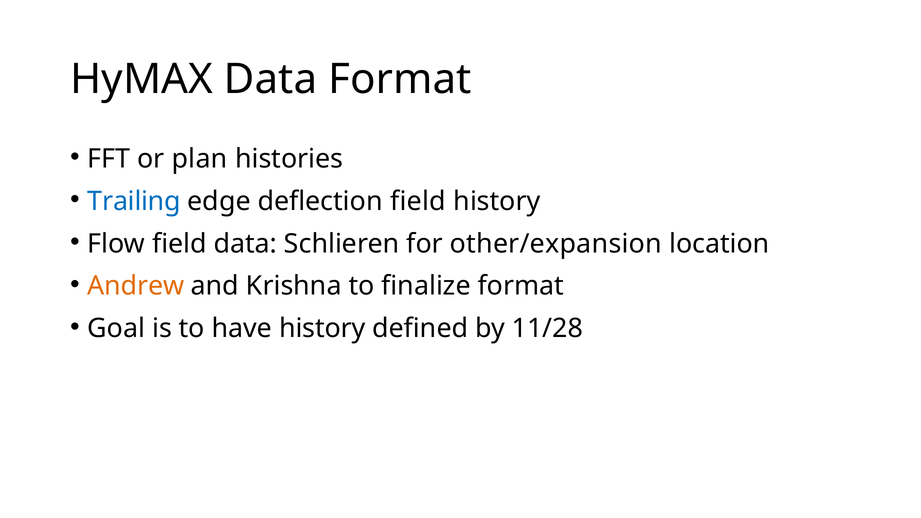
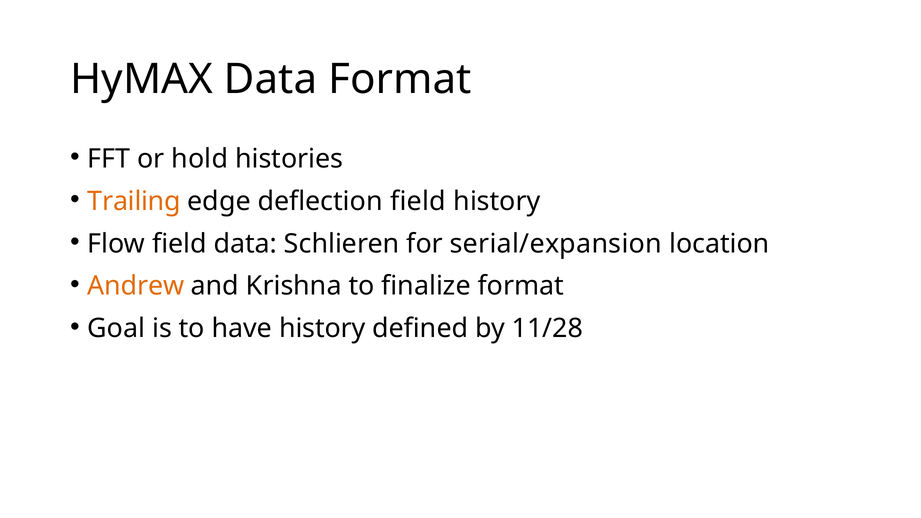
plan: plan -> hold
Trailing colour: blue -> orange
other/expansion: other/expansion -> serial/expansion
